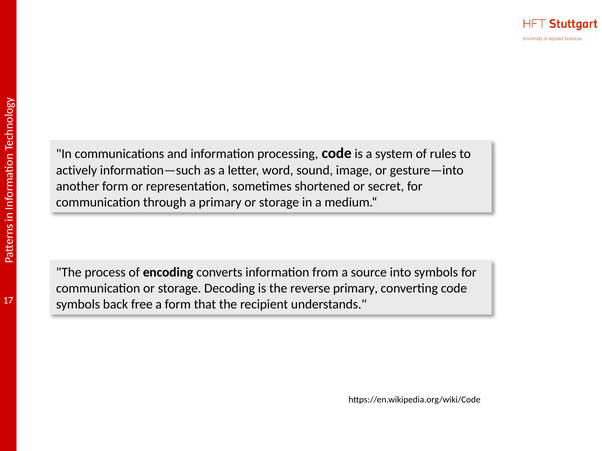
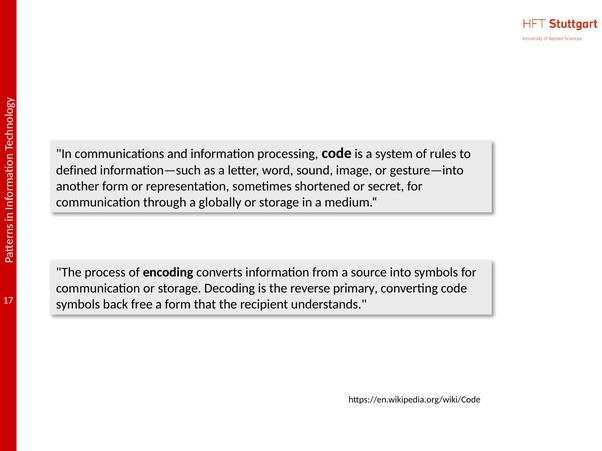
actively: actively -> defined
a primary: primary -> globally
